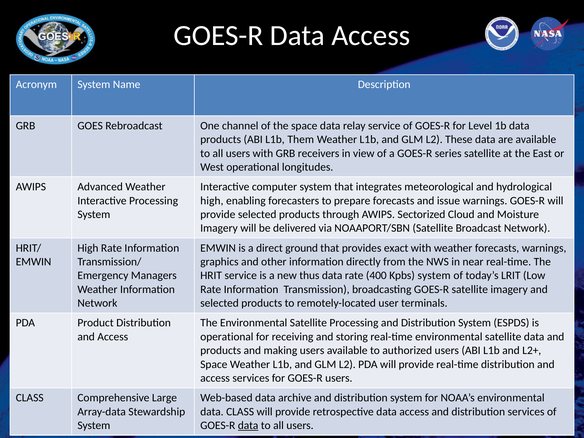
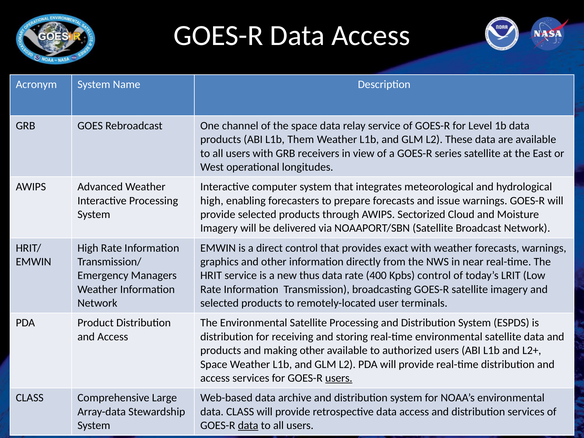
direct ground: ground -> control
Kpbs system: system -> control
operational at (227, 337): operational -> distribution
making users: users -> other
users at (339, 378) underline: none -> present
